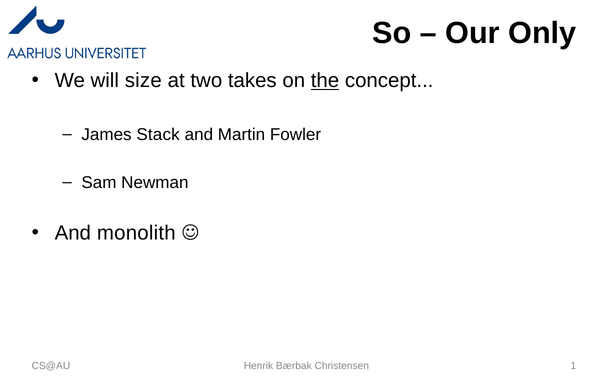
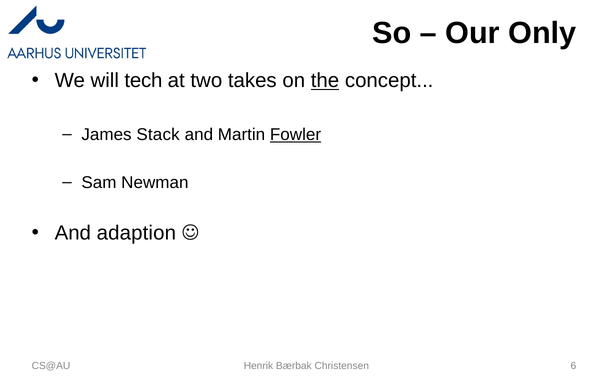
size: size -> tech
Fowler underline: none -> present
monolith: monolith -> adaption
1: 1 -> 6
